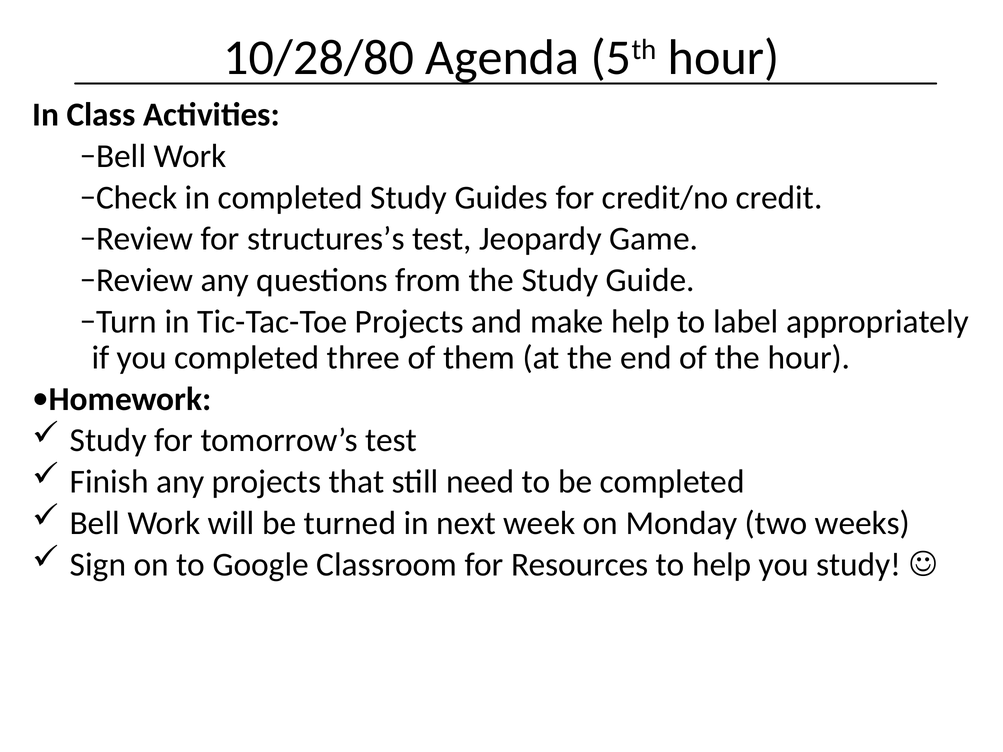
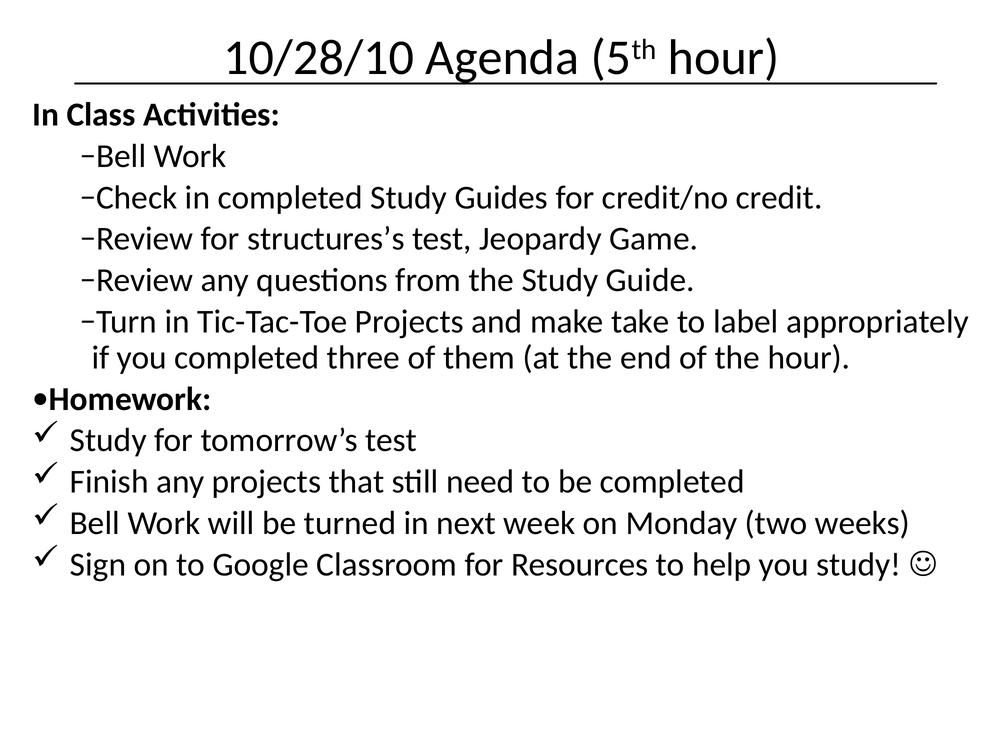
10/28/80: 10/28/80 -> 10/28/10
make help: help -> take
